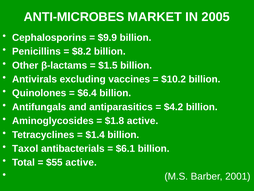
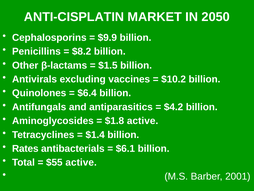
ANTI-MICROBES: ANTI-MICROBES -> ANTI-CISPLATIN
2005: 2005 -> 2050
Taxol: Taxol -> Rates
